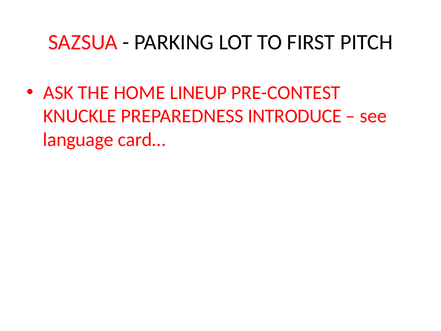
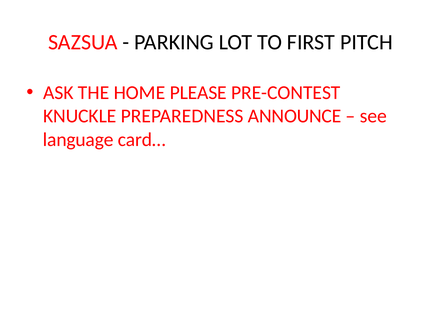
LINEUP: LINEUP -> PLEASE
INTRODUCE: INTRODUCE -> ANNOUNCE
